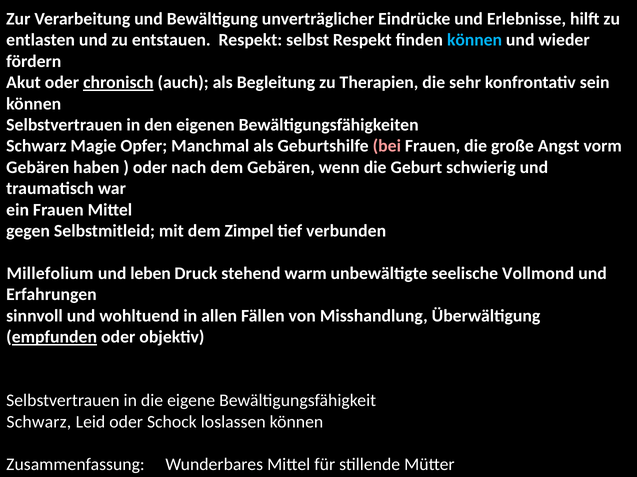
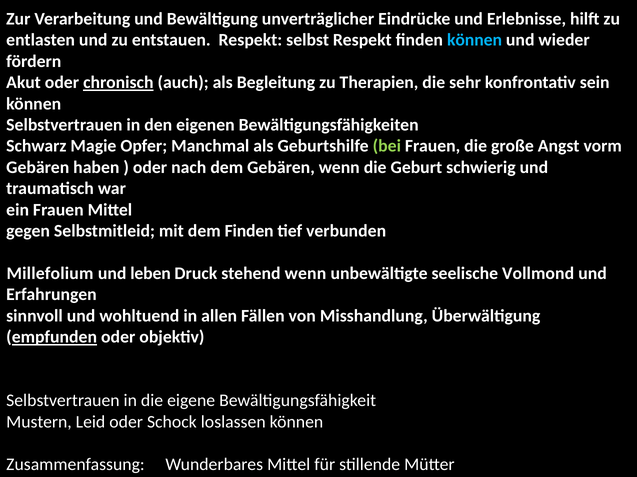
bei colour: pink -> light green
dem Zimpel: Zimpel -> Finden
stehend warm: warm -> wenn
Schwarz at (39, 422): Schwarz -> Mustern
